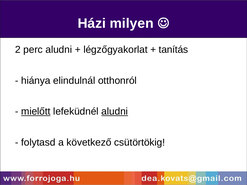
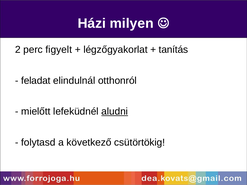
perc aludni: aludni -> figyelt
hiánya: hiánya -> feladat
mielőtt underline: present -> none
